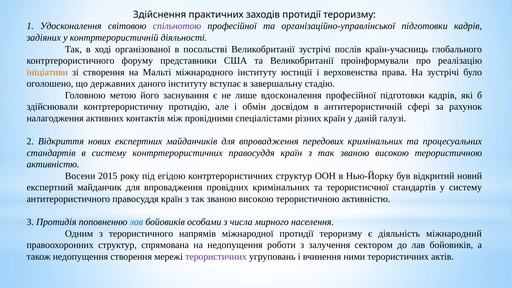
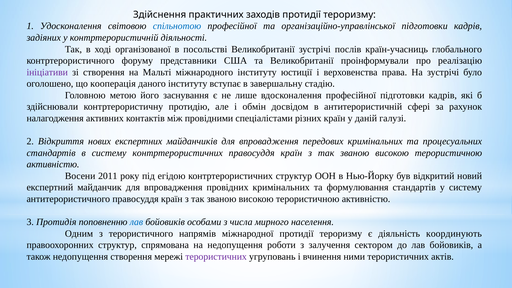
спільнотою colour: purple -> blue
ініціативи colour: orange -> purple
державних: державних -> кооперація
2015: 2015 -> 2011
терористисчної: терористисчної -> формулювання
міжнародний: міжнародний -> координують
